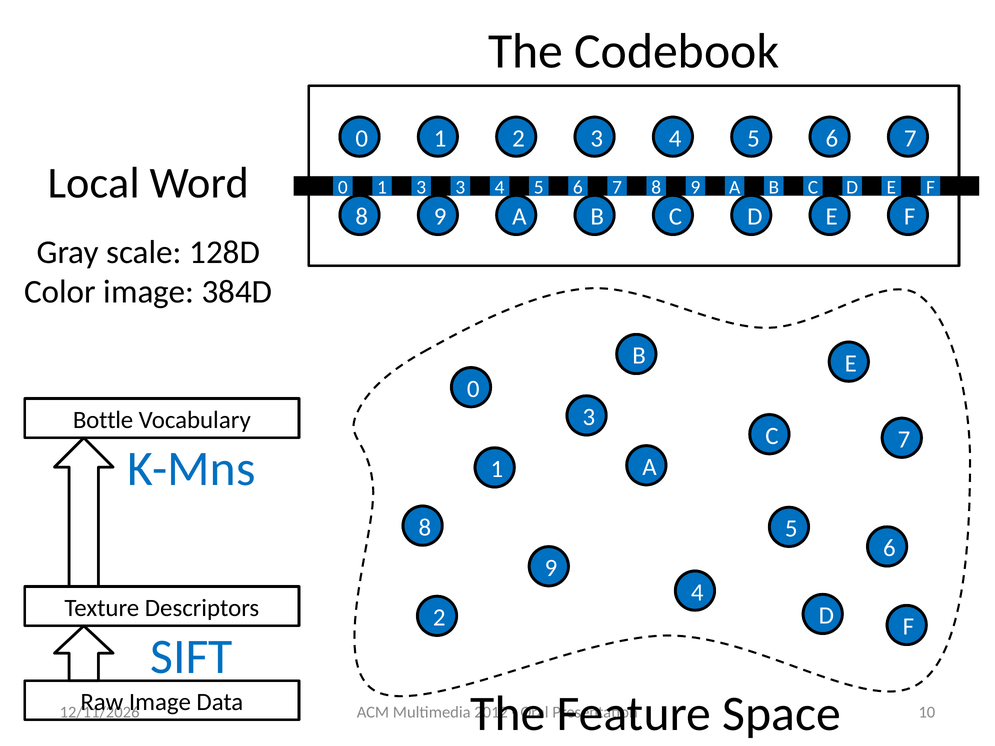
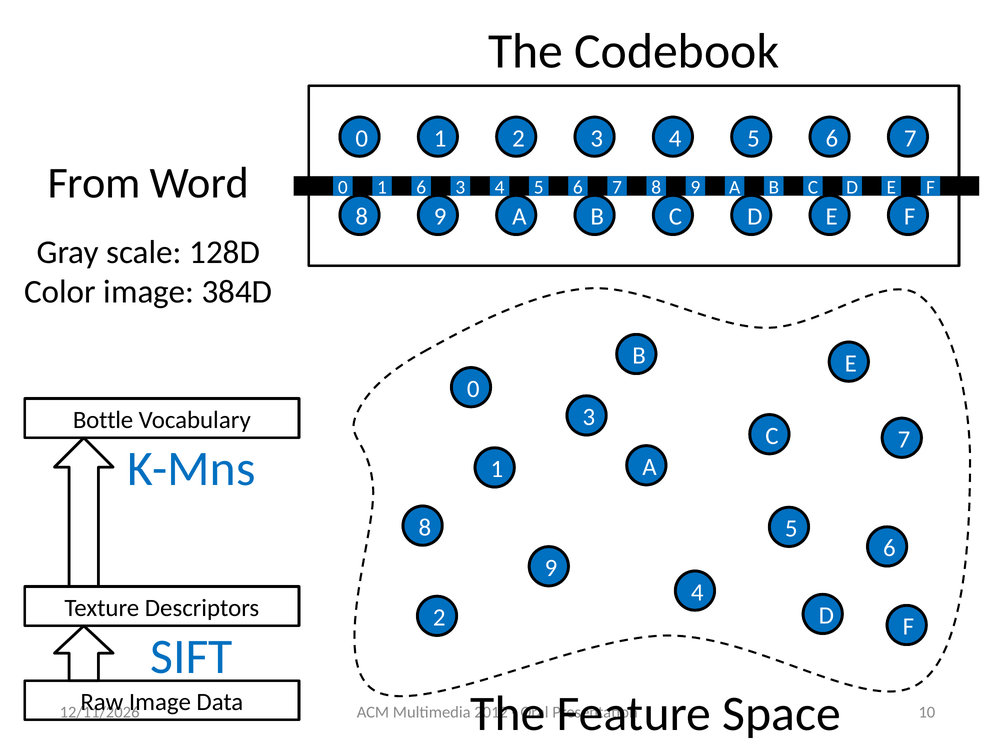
Local: Local -> From
1 3: 3 -> 6
